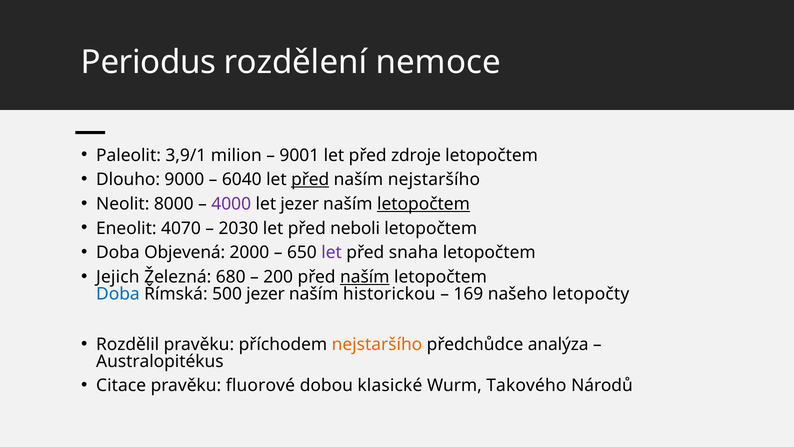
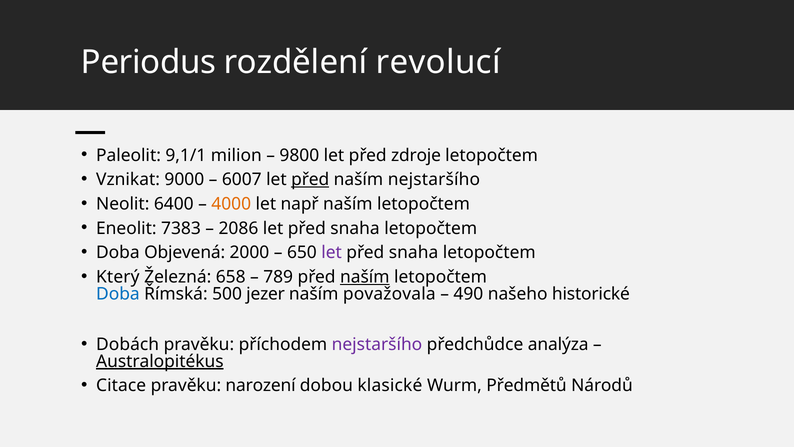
nemoce: nemoce -> revolucí
3,9/1: 3,9/1 -> 9,1/1
9001: 9001 -> 9800
Dlouho: Dlouho -> Vznikat
6040: 6040 -> 6007
8000: 8000 -> 6400
4000 colour: purple -> orange
let jezer: jezer -> např
letopočtem at (423, 204) underline: present -> none
4070: 4070 -> 7383
2030: 2030 -> 2086
neboli at (355, 228): neboli -> snaha
Jejich: Jejich -> Který
680: 680 -> 658
200: 200 -> 789
historickou: historickou -> považovala
169: 169 -> 490
letopočty: letopočty -> historické
Rozdělil: Rozdělil -> Dobách
nejstaršího at (377, 344) colour: orange -> purple
Australopitékus underline: none -> present
fluorové: fluorové -> narození
Takového: Takového -> Předmětů
